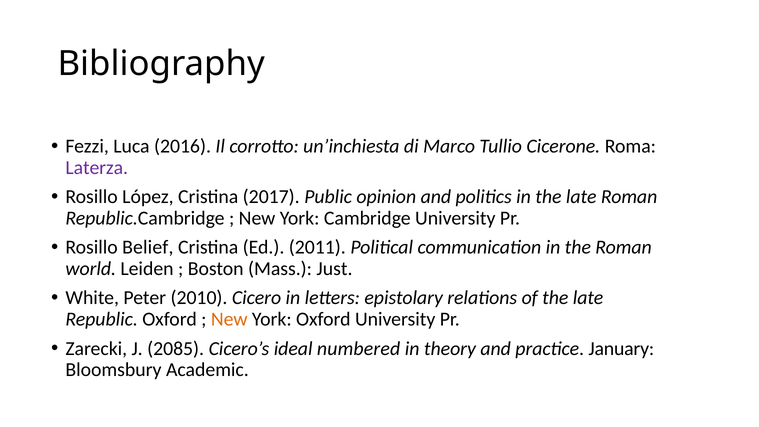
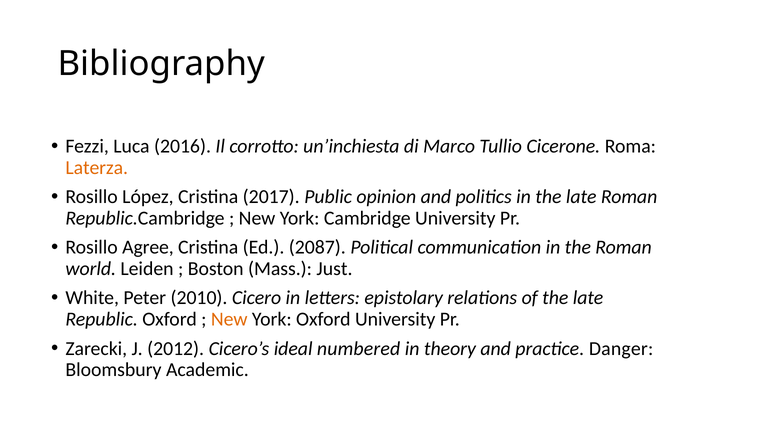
Laterza colour: purple -> orange
Belief: Belief -> Agree
2011: 2011 -> 2087
2085: 2085 -> 2012
January: January -> Danger
